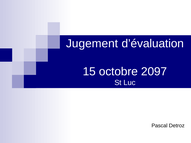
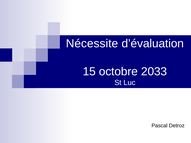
Jugement: Jugement -> Nécessite
2097: 2097 -> 2033
